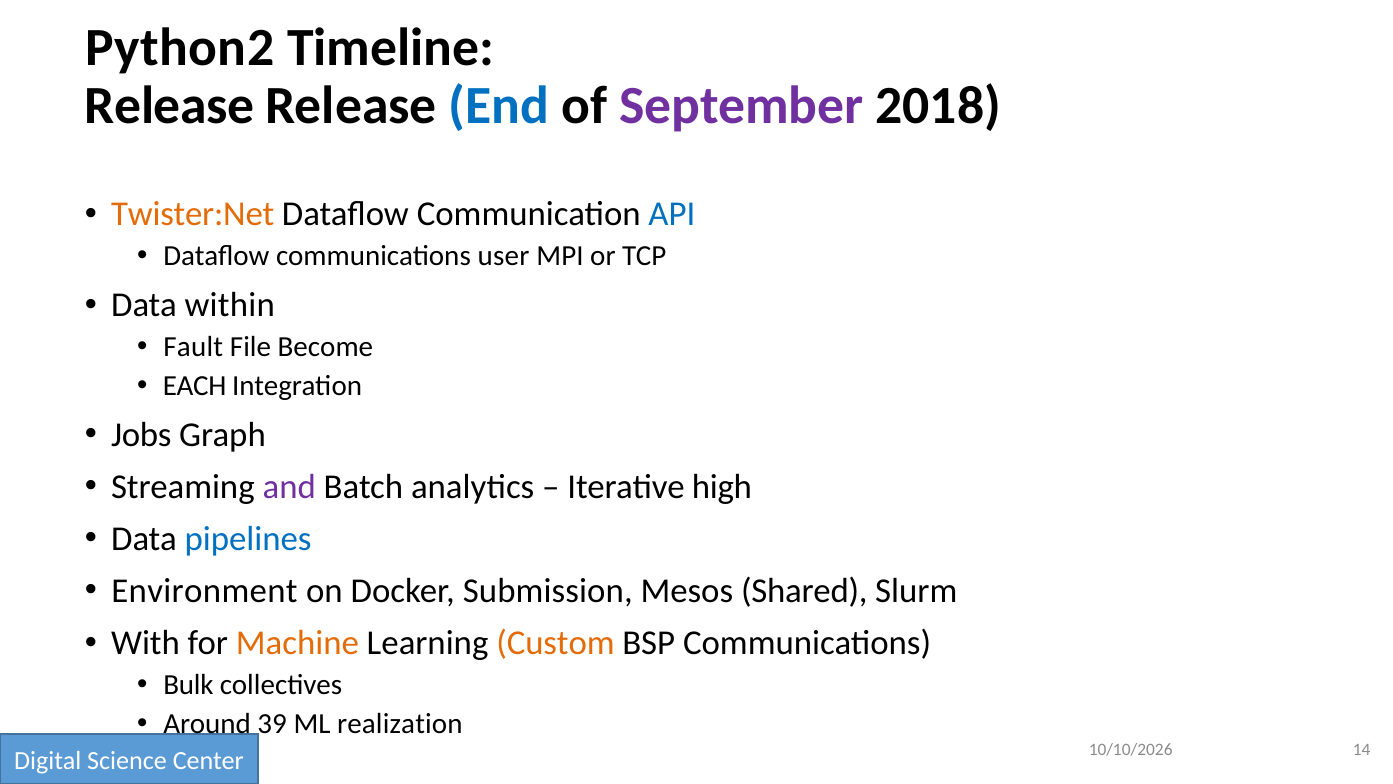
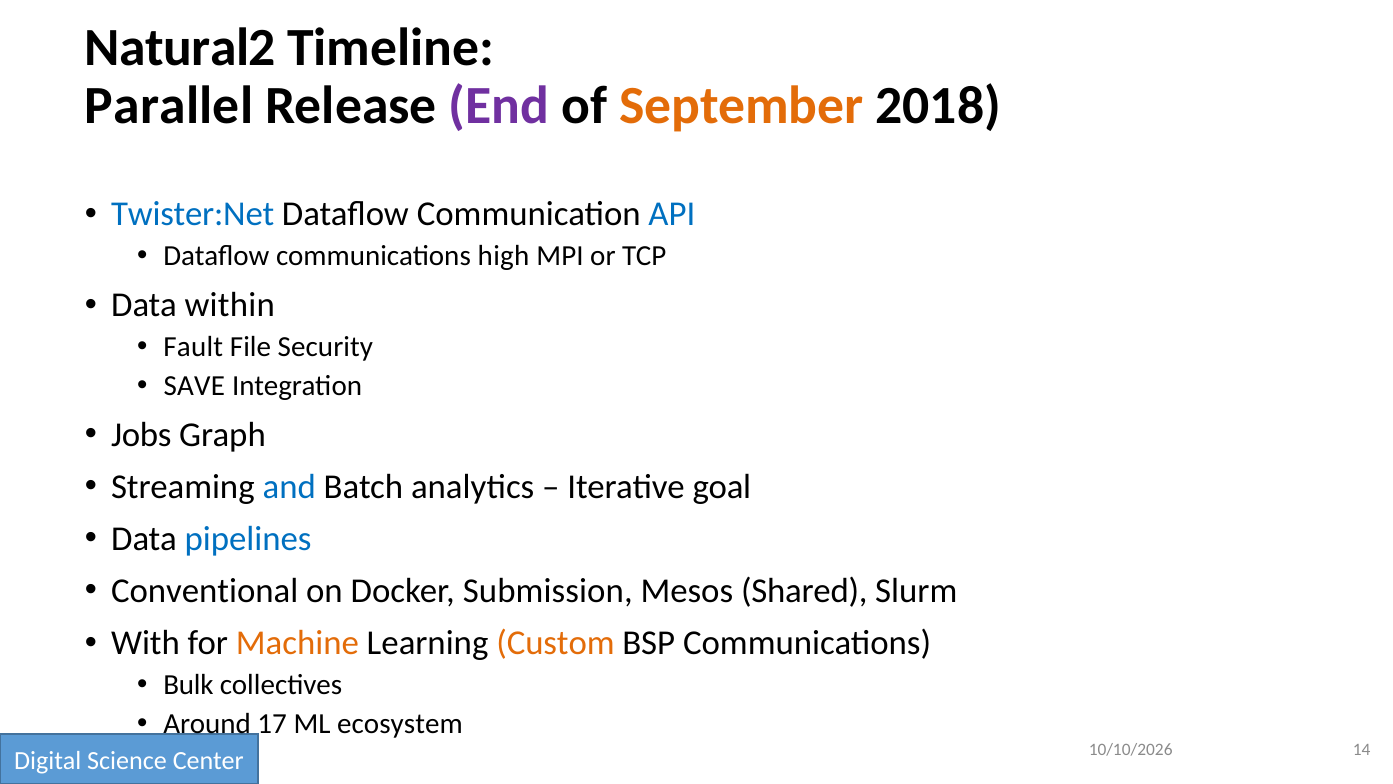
Python2: Python2 -> Natural2
Release at (170, 106): Release -> Parallel
End colour: blue -> purple
September colour: purple -> orange
Twister:Net colour: orange -> blue
user: user -> high
Become: Become -> Security
EACH: EACH -> SAVE
and colour: purple -> blue
high: high -> goal
Environment: Environment -> Conventional
39: 39 -> 17
realization: realization -> ecosystem
